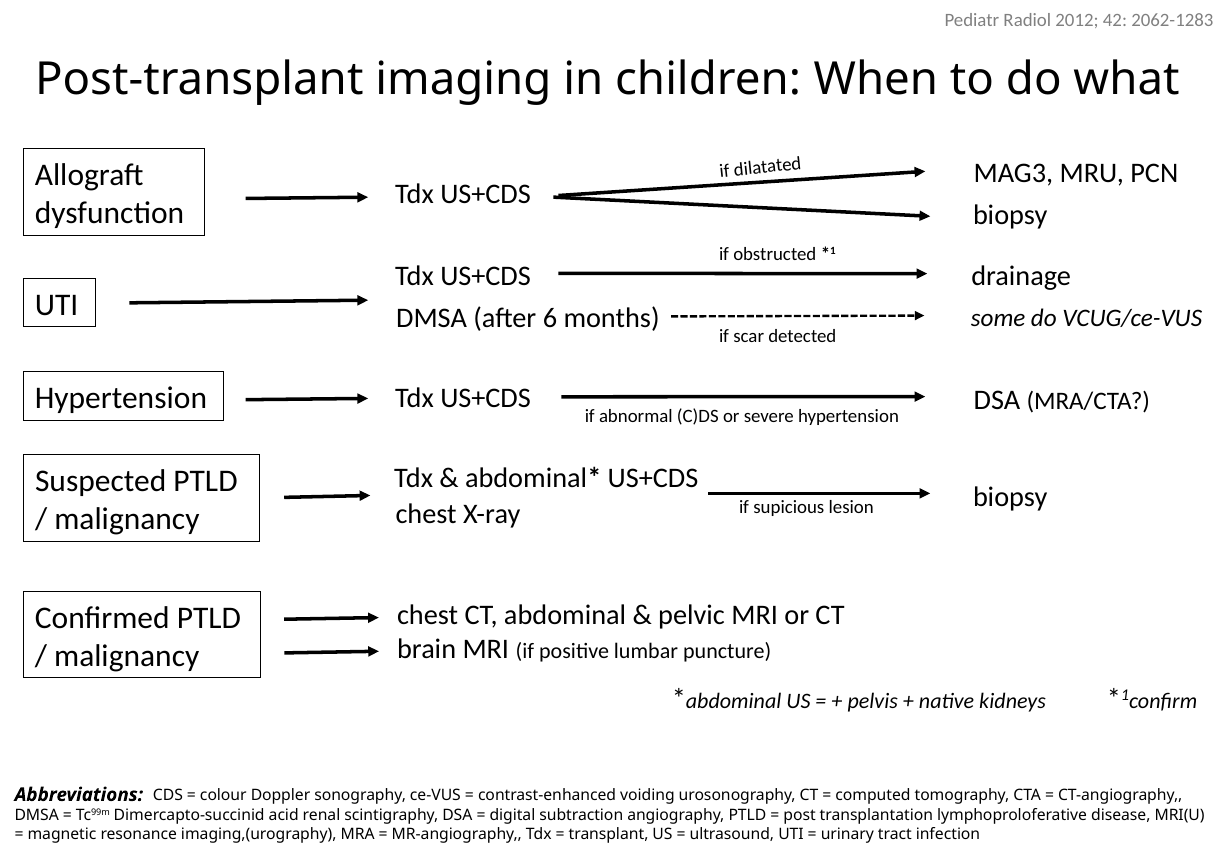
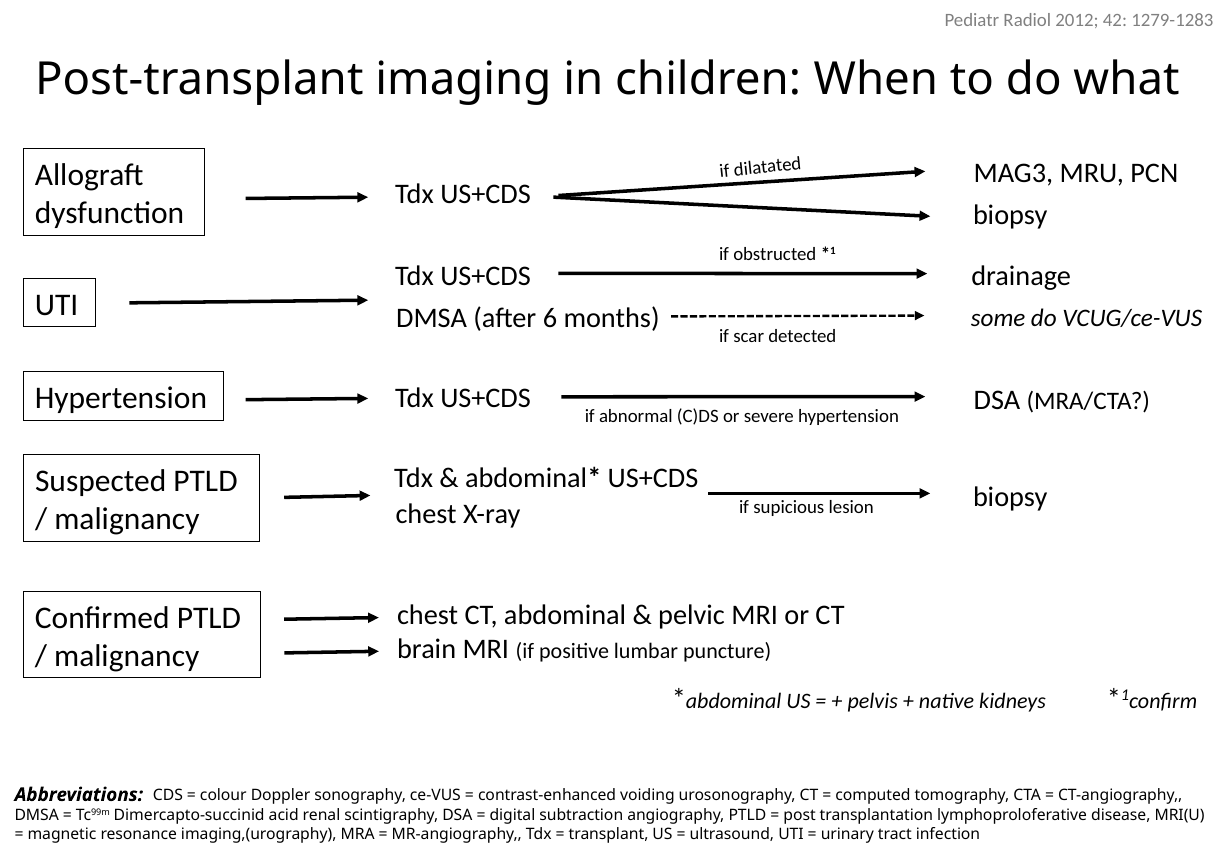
2062-1283: 2062-1283 -> 1279-1283
